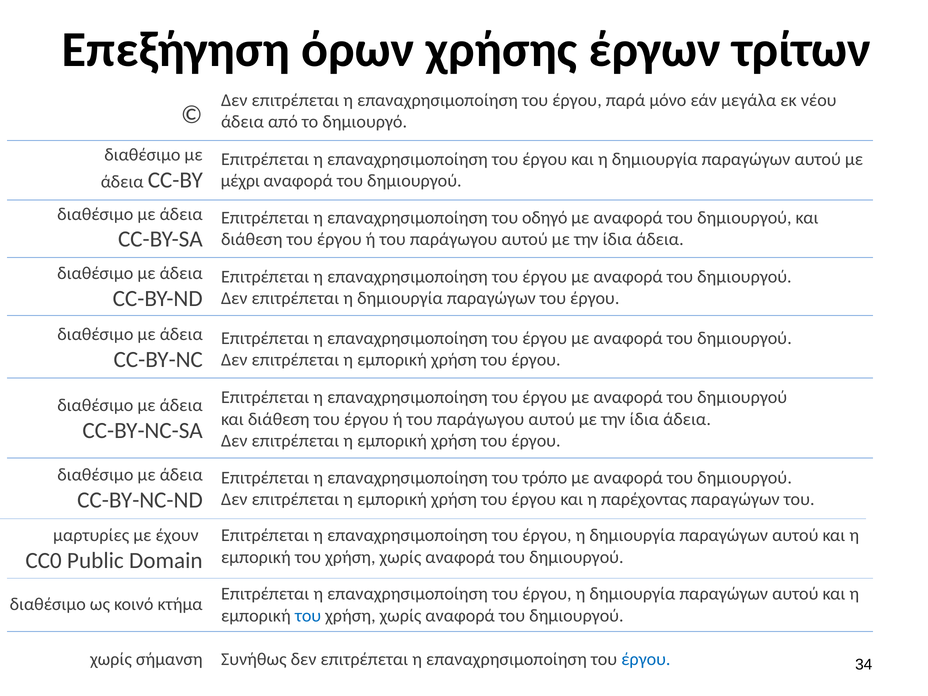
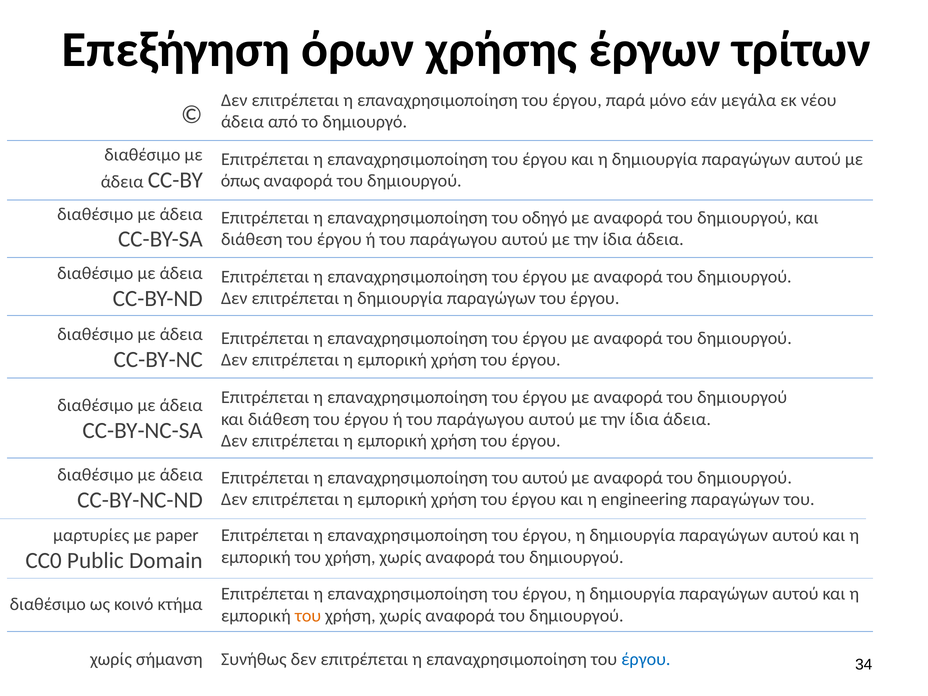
μέχρι: μέχρι -> όπως
του τρόπο: τρόπο -> αυτού
παρέχοντας: παρέχοντας -> engineering
έχουν: έχουν -> paper
του at (308, 616) colour: blue -> orange
